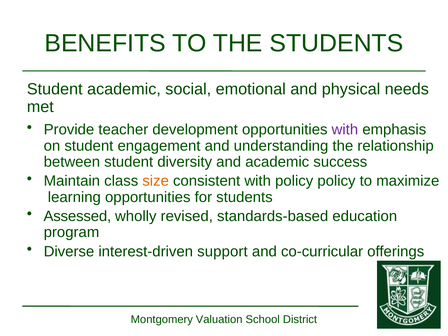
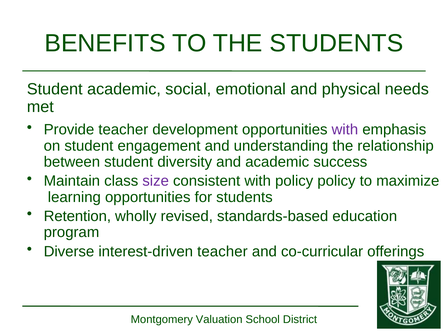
size colour: orange -> purple
Assessed: Assessed -> Retention
interest-driven support: support -> teacher
